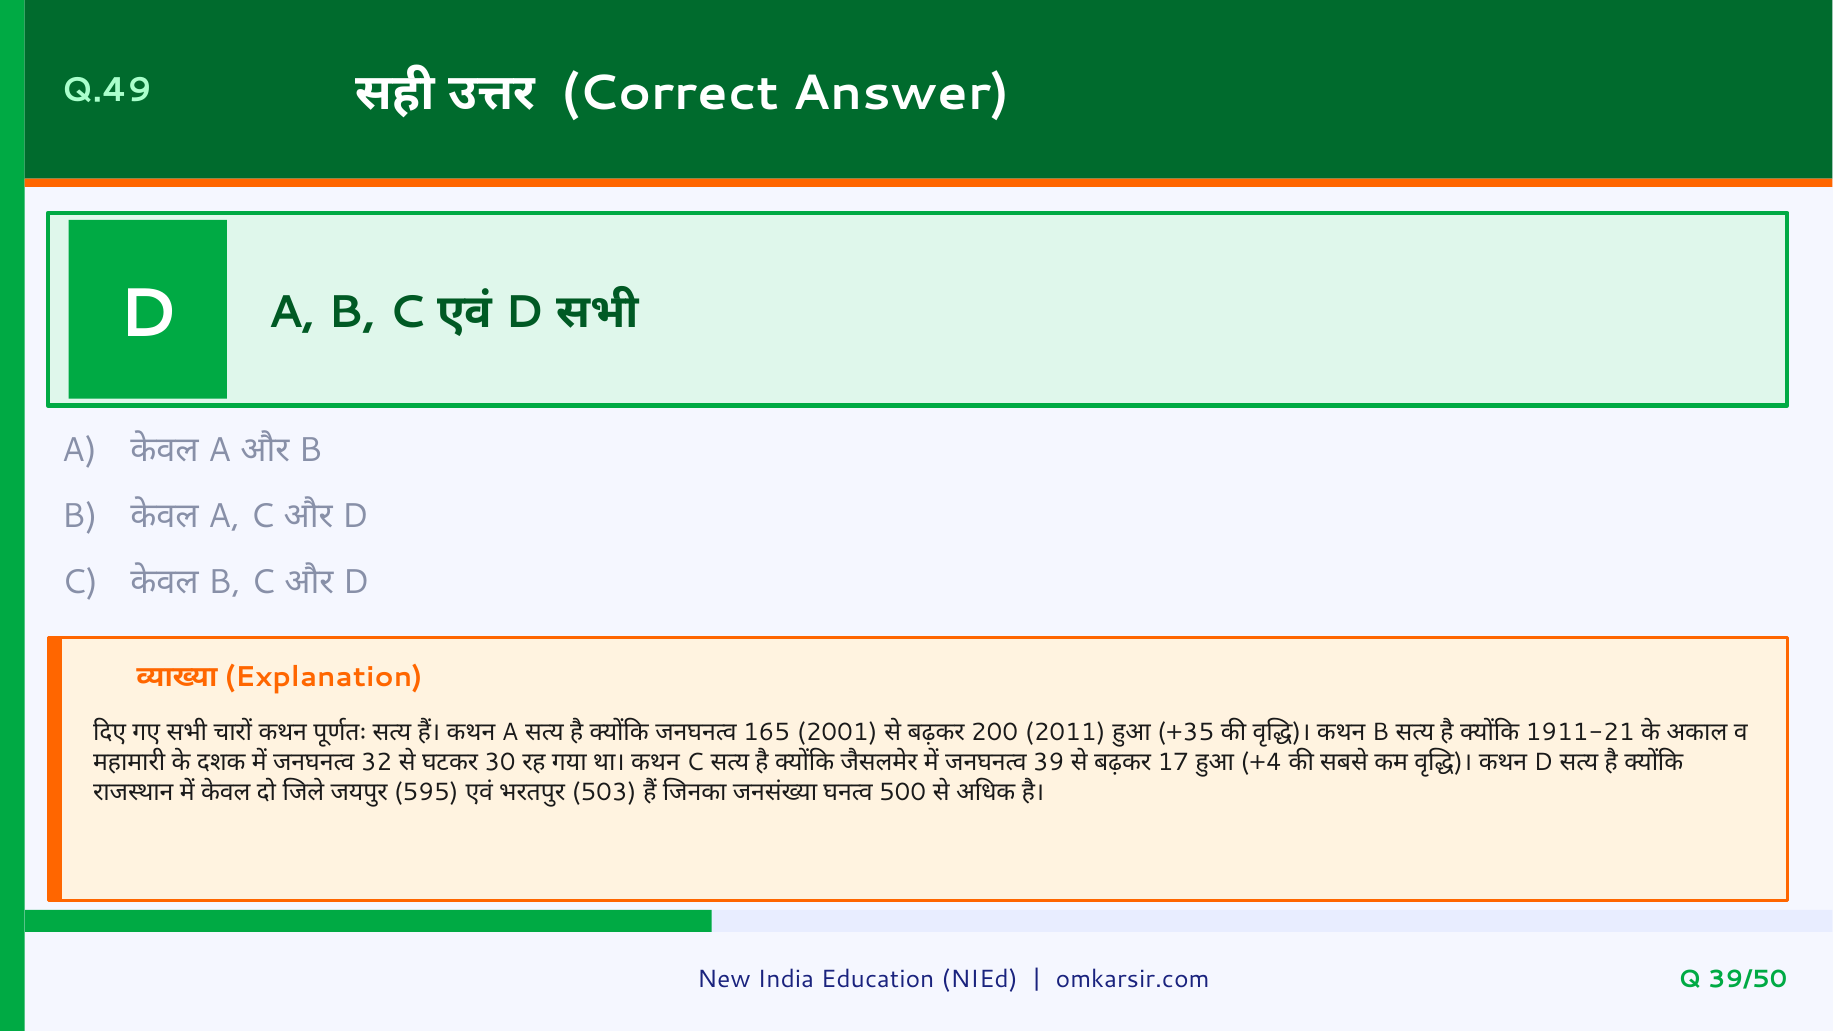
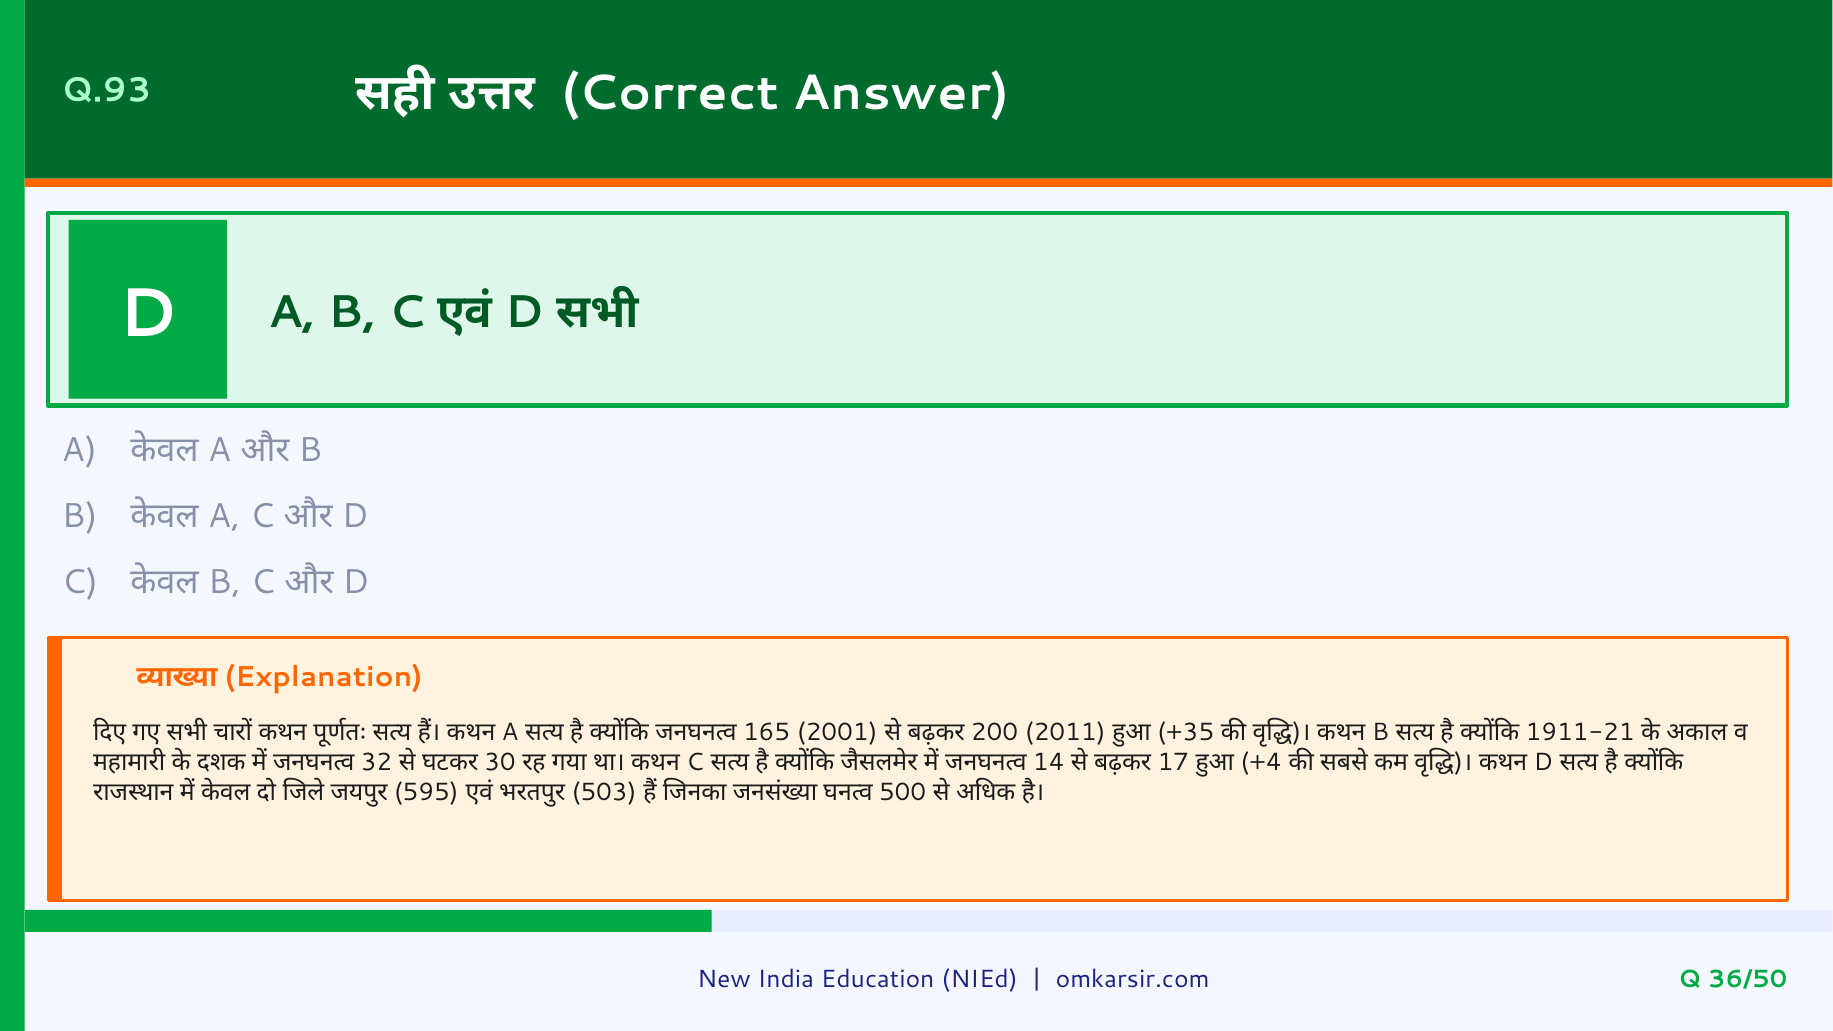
Q.49: Q.49 -> Q.93
39: 39 -> 14
39/50: 39/50 -> 36/50
